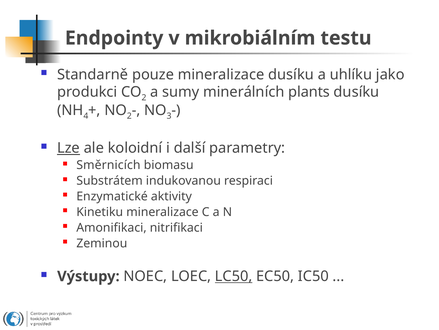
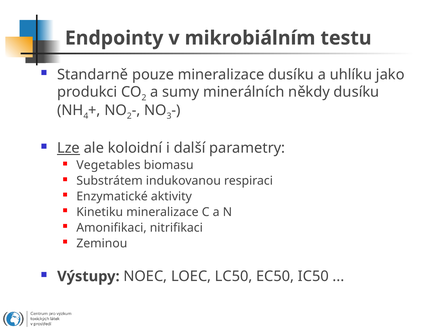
plants: plants -> někdy
Směrnicích: Směrnicích -> Vegetables
LC50 underline: present -> none
